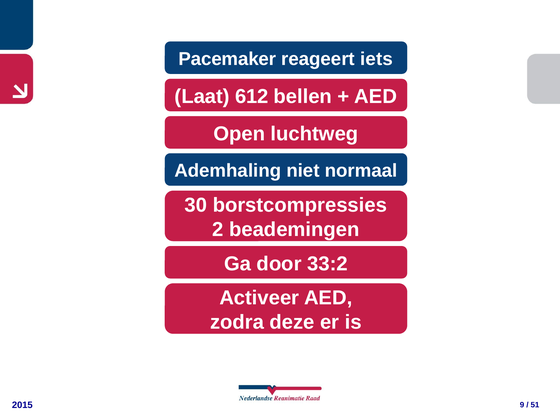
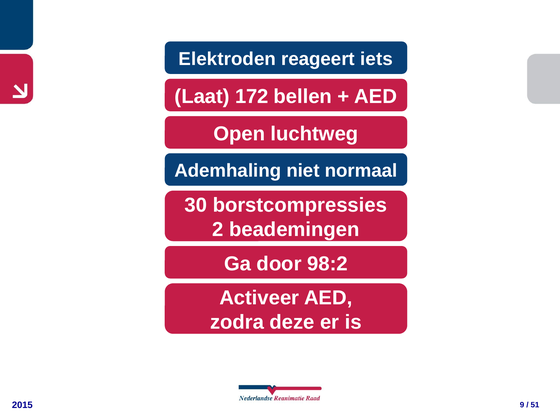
Pacemaker: Pacemaker -> Elektroden
612: 612 -> 172
33:2: 33:2 -> 98:2
